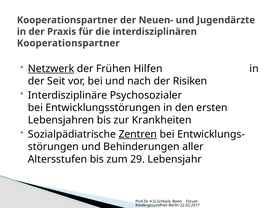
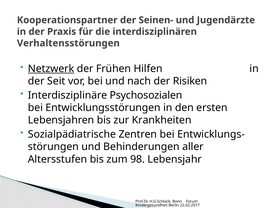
Neuen-: Neuen- -> Seinen-
Kooperationspartner at (68, 43): Kooperationspartner -> Verhaltensstörungen
Psychosozialer: Psychosozialer -> Psychosozialen
Zentren underline: present -> none
29: 29 -> 98
